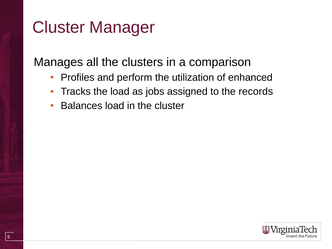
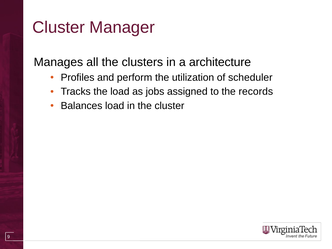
comparison: comparison -> architecture
enhanced: enhanced -> scheduler
